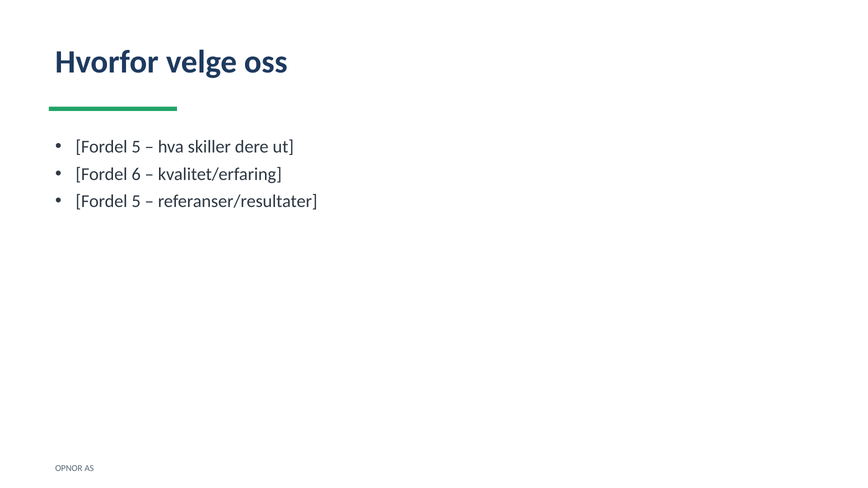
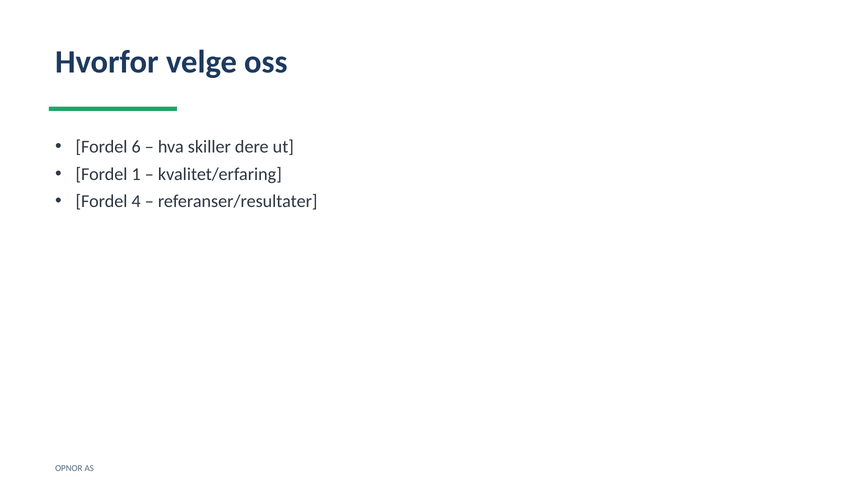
5 at (136, 147): 5 -> 6
6: 6 -> 1
5 at (136, 201): 5 -> 4
